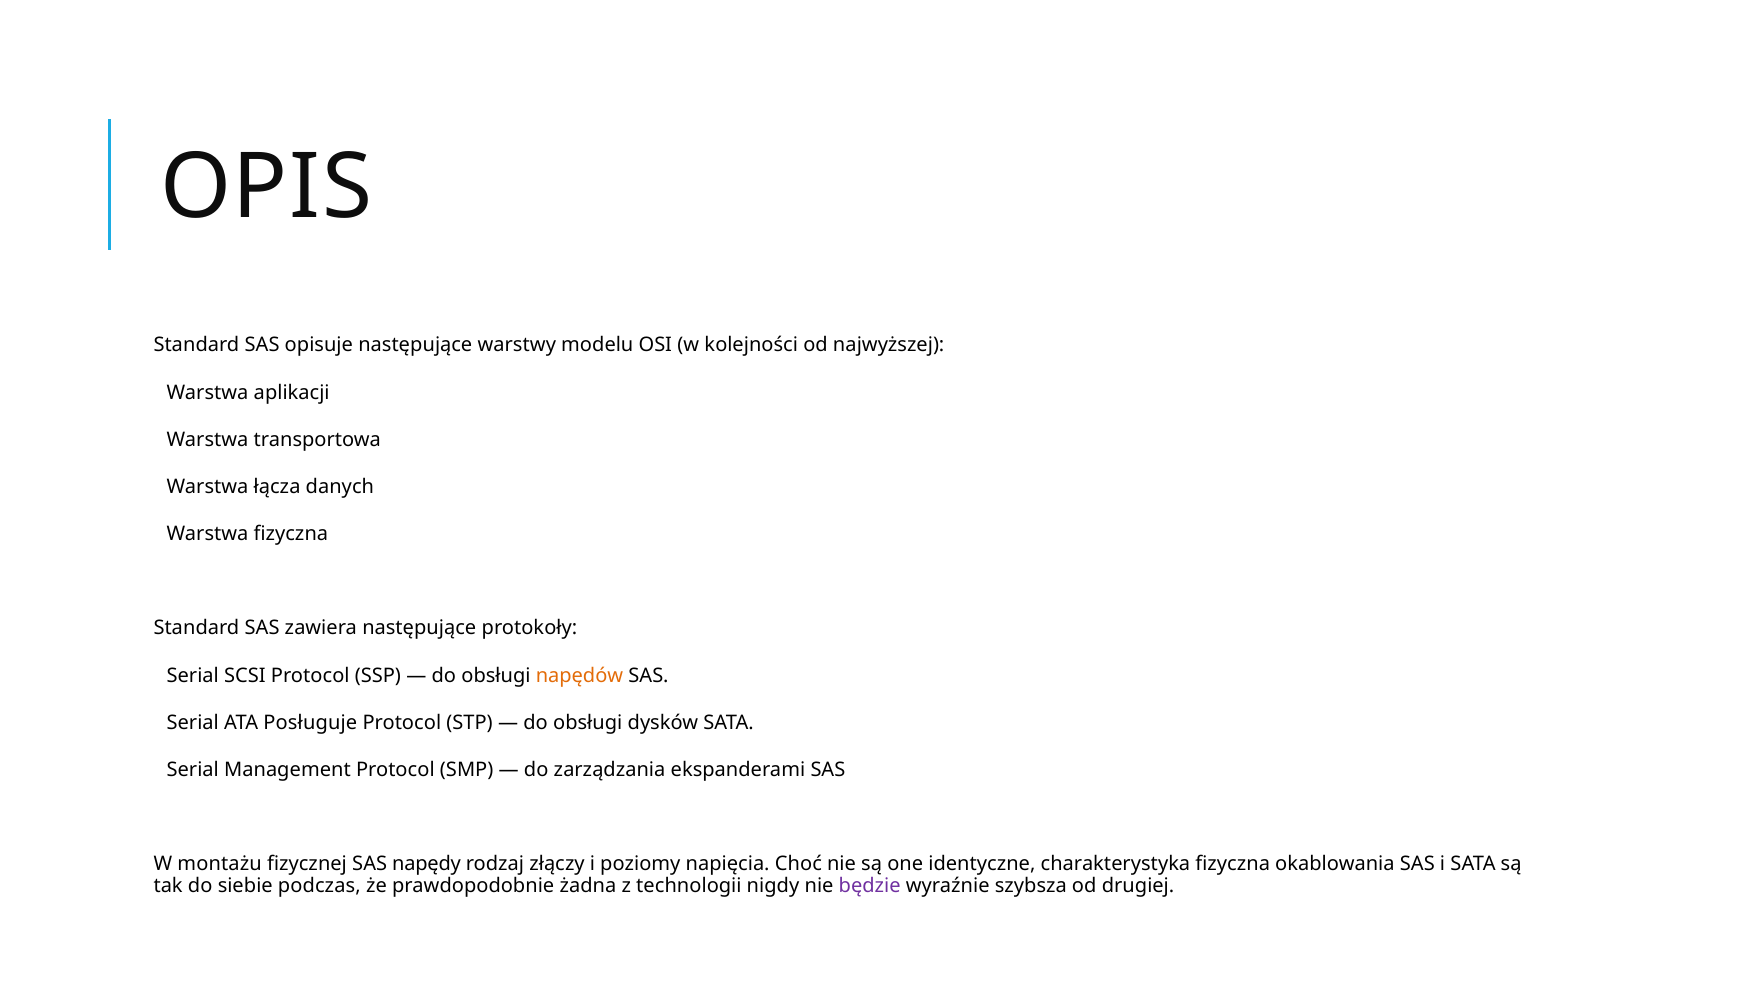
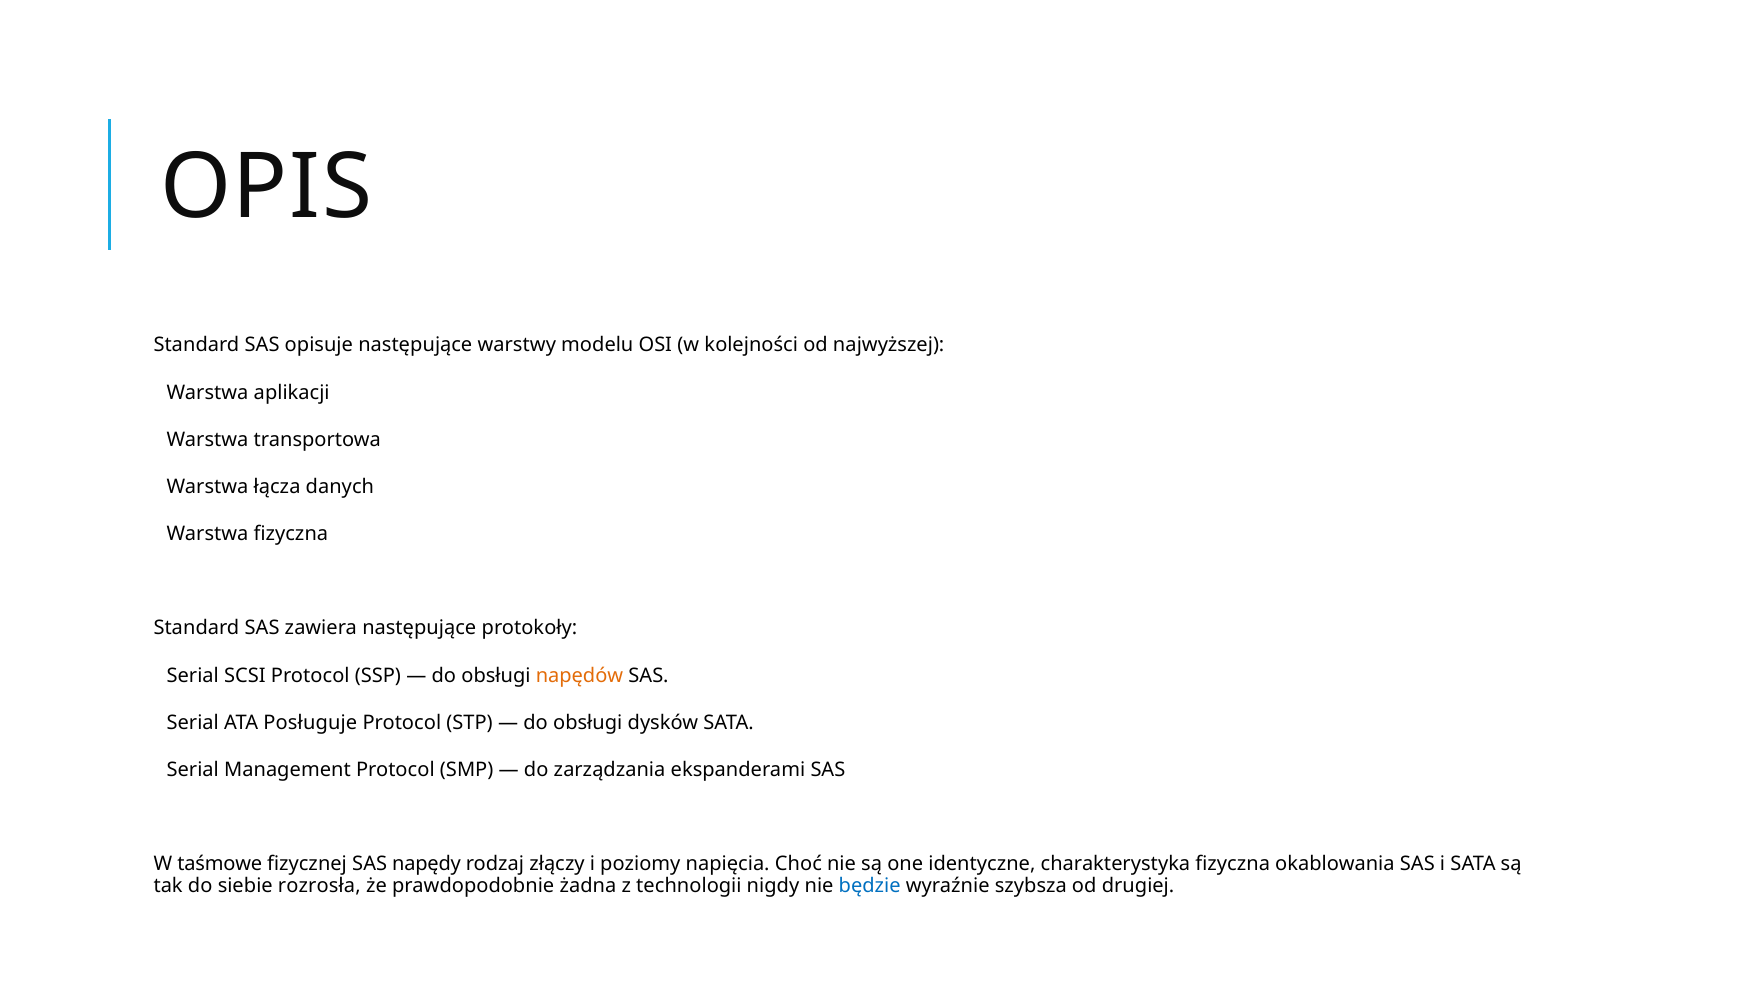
montażu: montażu -> taśmowe
podczas: podczas -> rozrosła
będzie colour: purple -> blue
